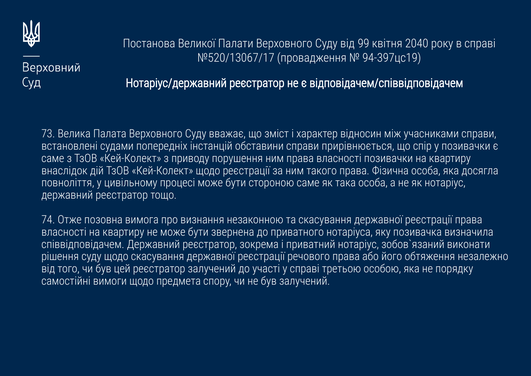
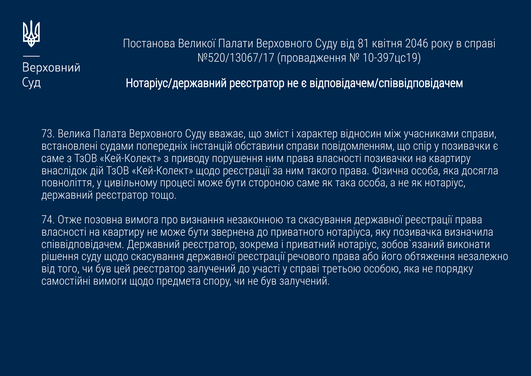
99: 99 -> 81
2040: 2040 -> 2046
94-397цс19: 94-397цс19 -> 10-397цс19
прирівнюється: прирівнюється -> повідомленням
